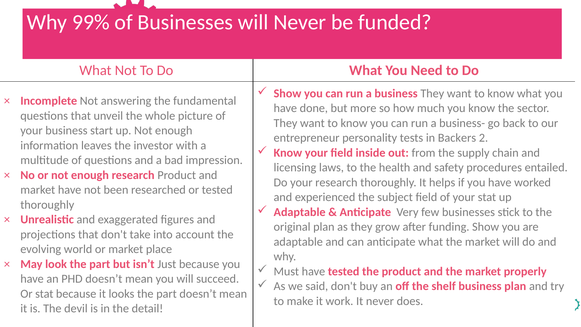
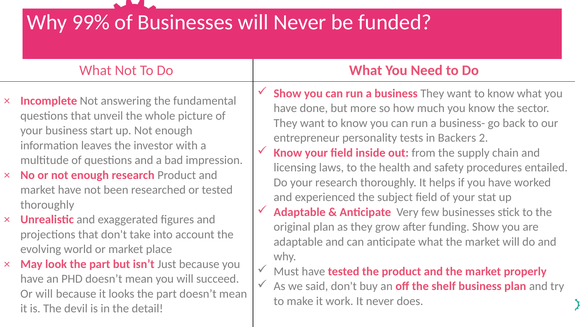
Or stat: stat -> will
